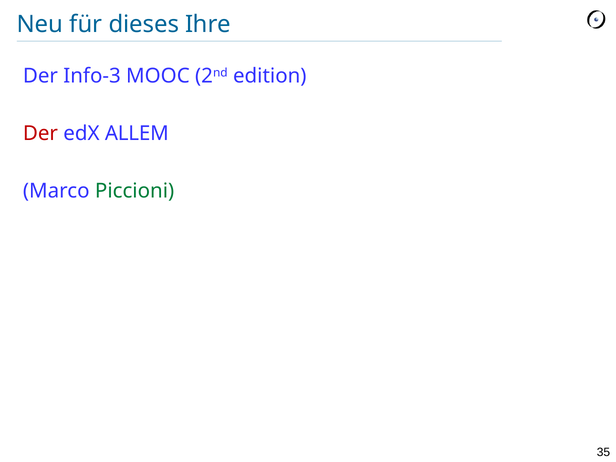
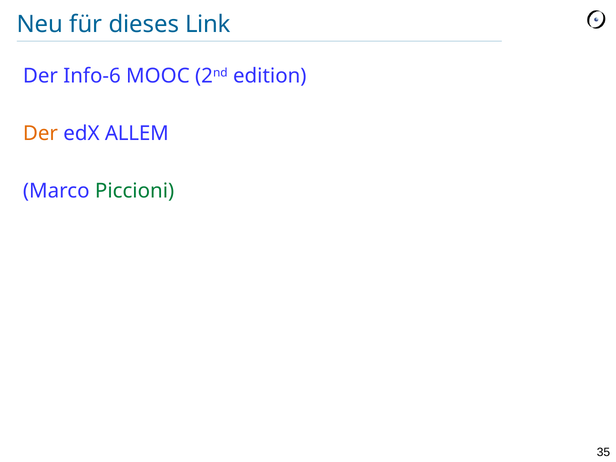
Ihre: Ihre -> Link
Info-3: Info-3 -> Info-6
Der at (40, 133) colour: red -> orange
